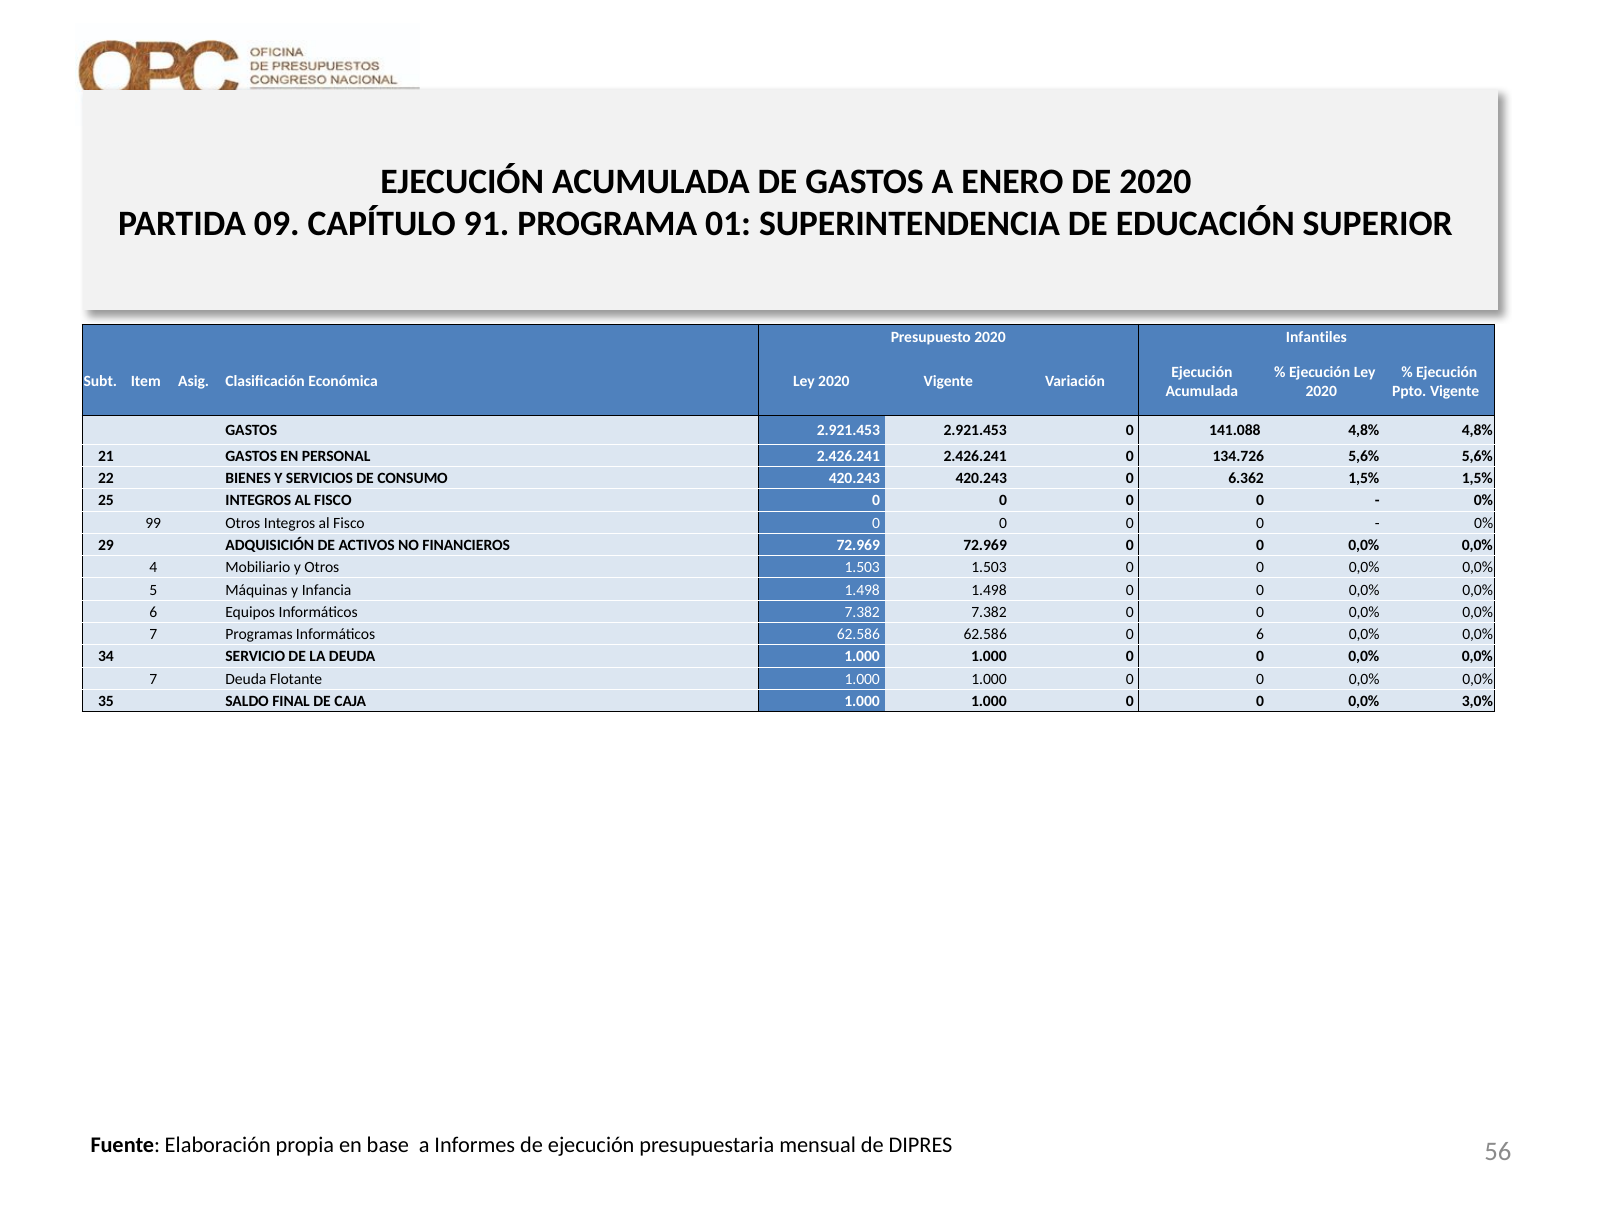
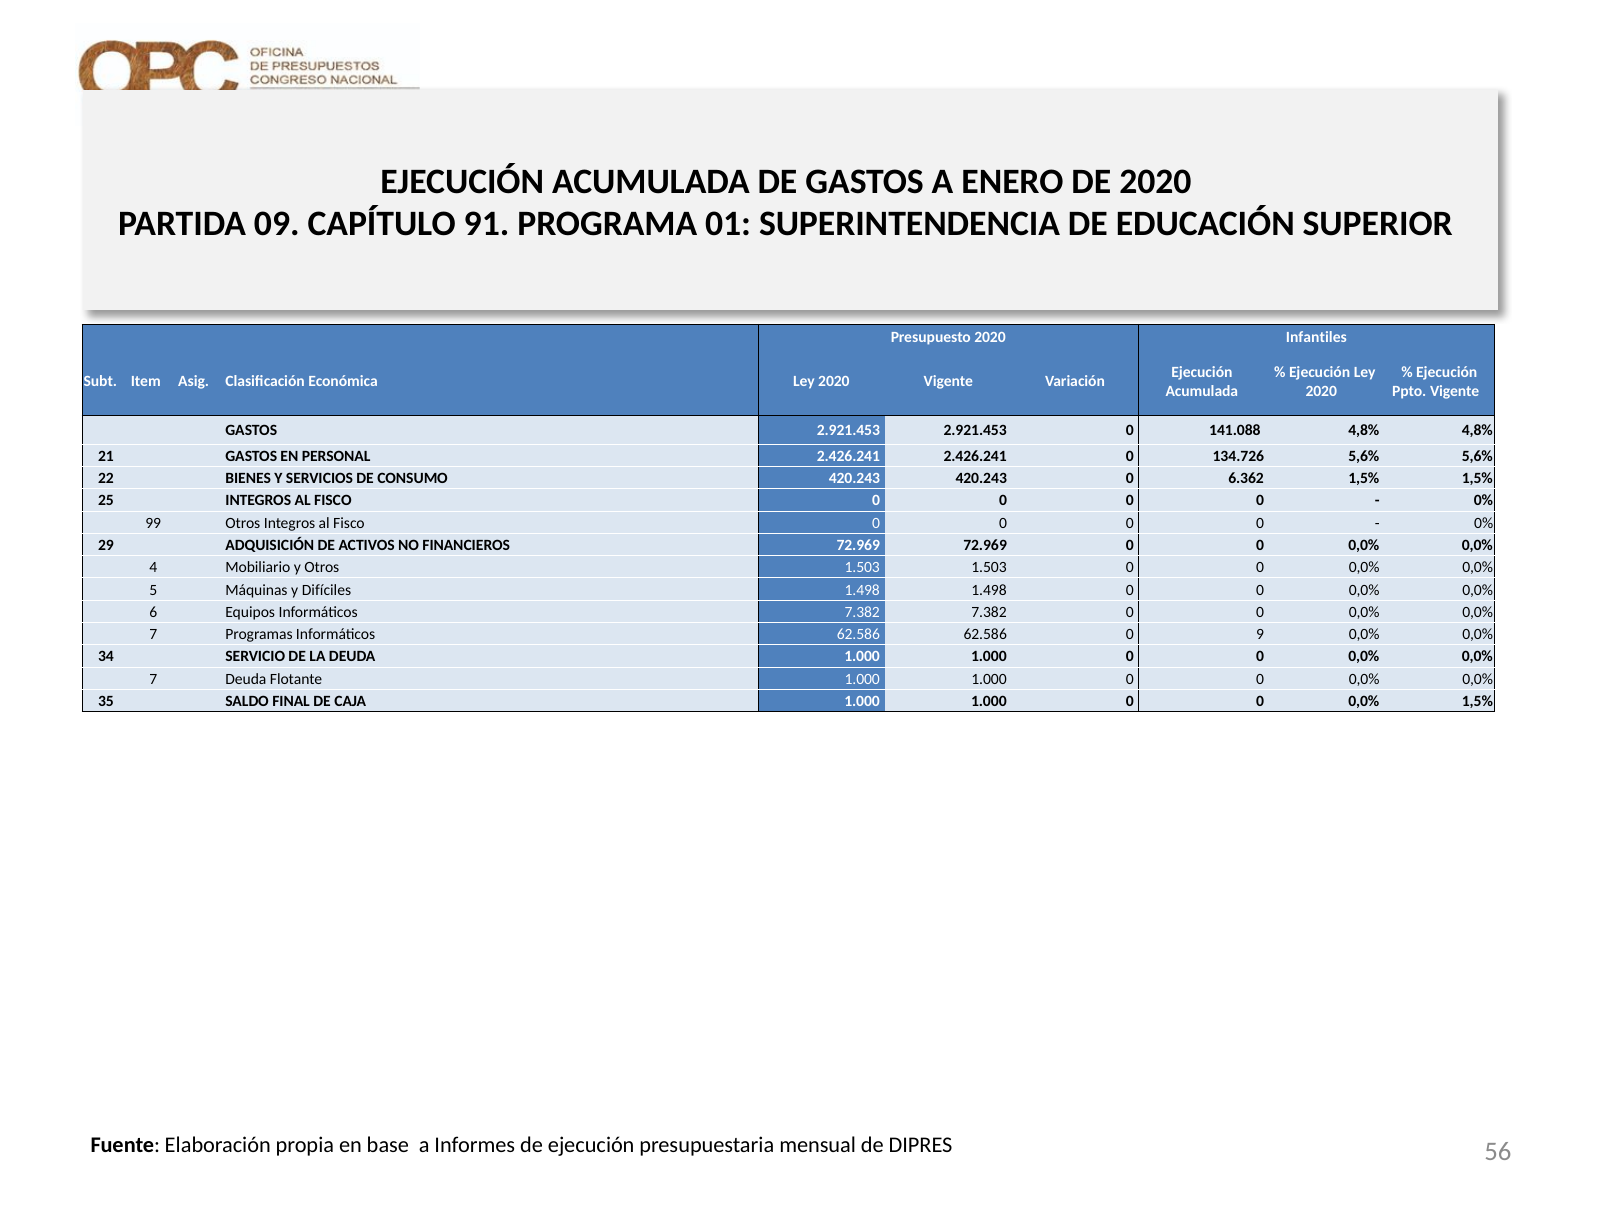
Infancia: Infancia -> Difíciles
0 6: 6 -> 9
0,0% 3,0%: 3,0% -> 1,5%
